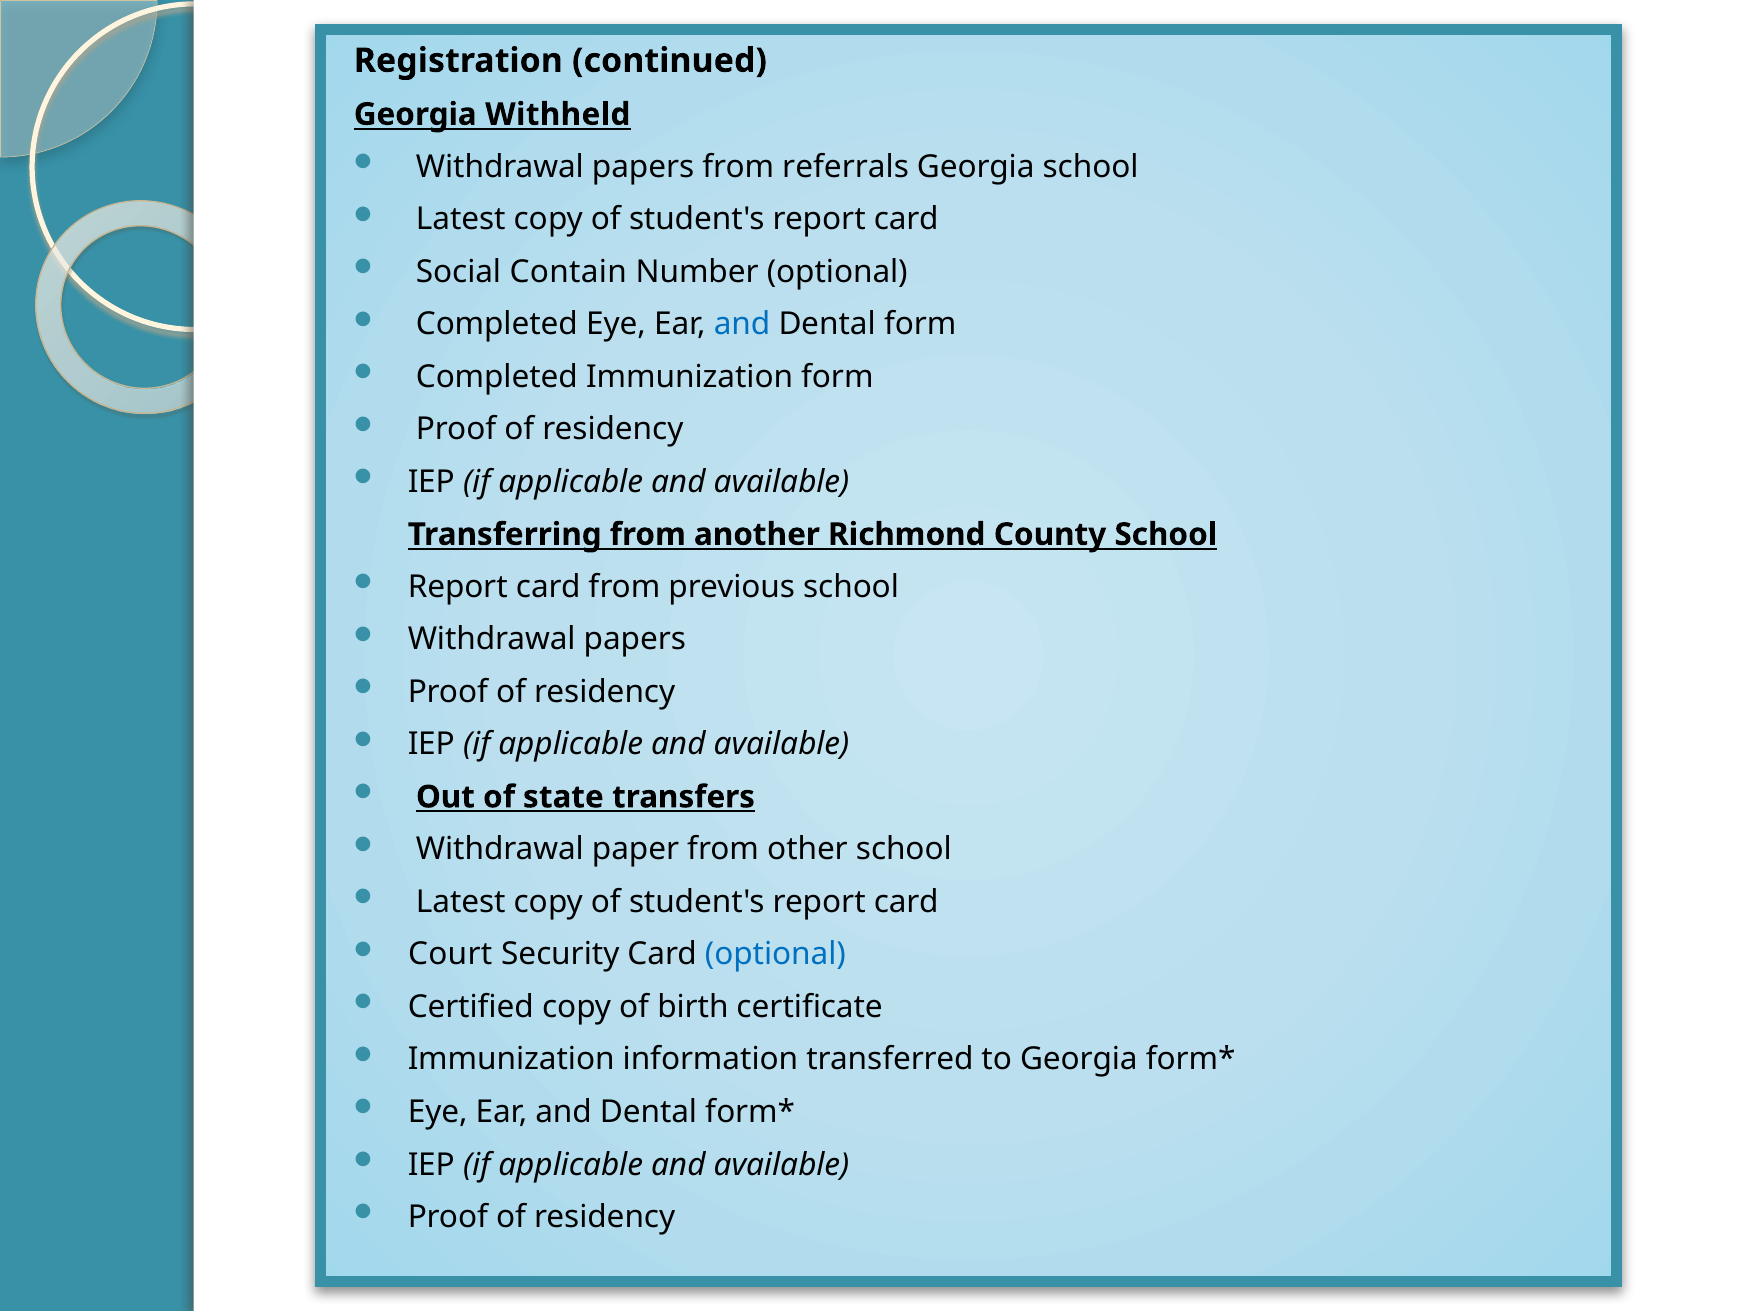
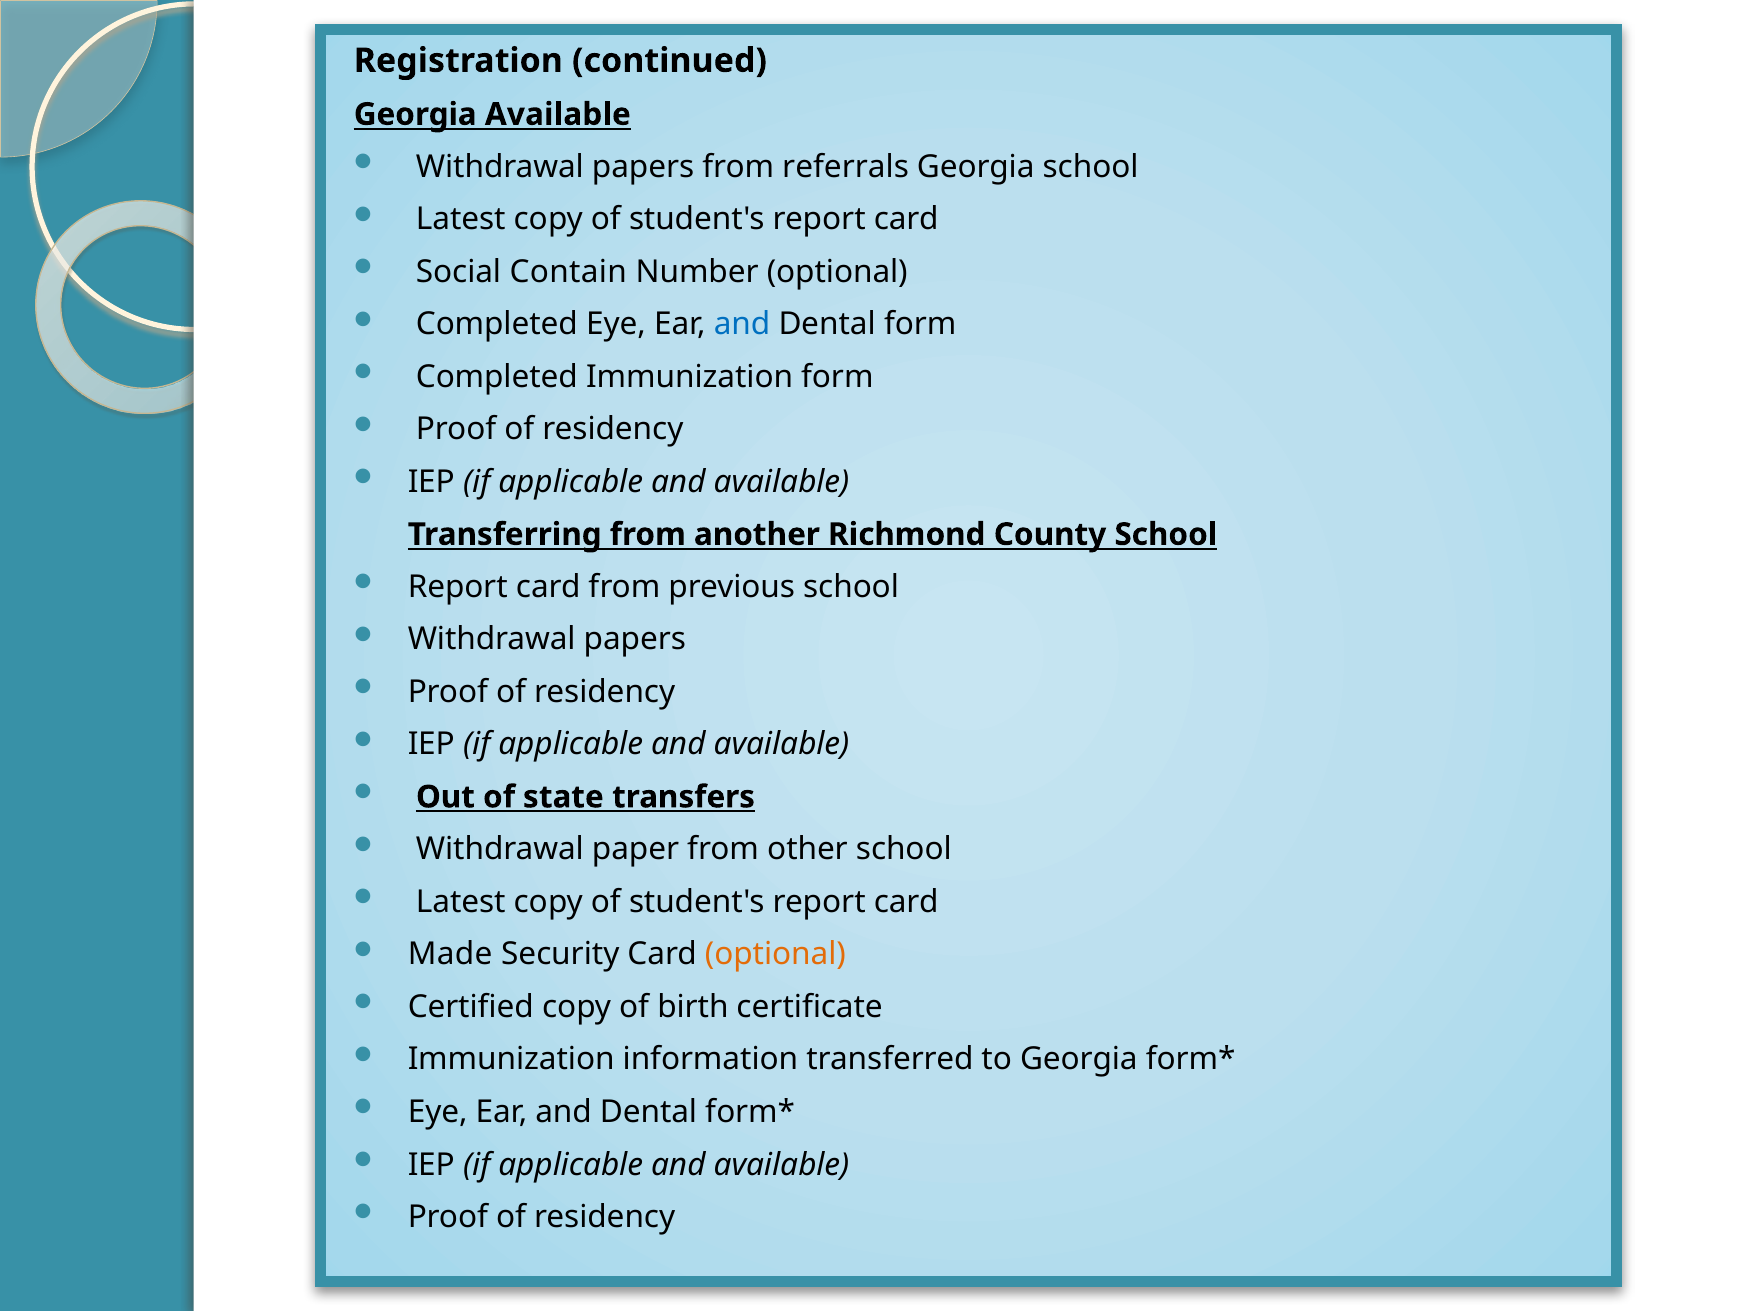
Georgia Withheld: Withheld -> Available
Court: Court -> Made
optional at (775, 955) colour: blue -> orange
